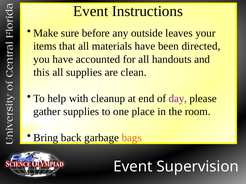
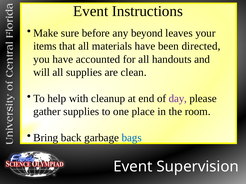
outside: outside -> beyond
this: this -> will
bags colour: orange -> blue
